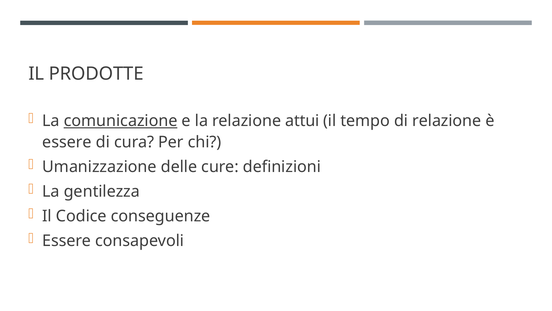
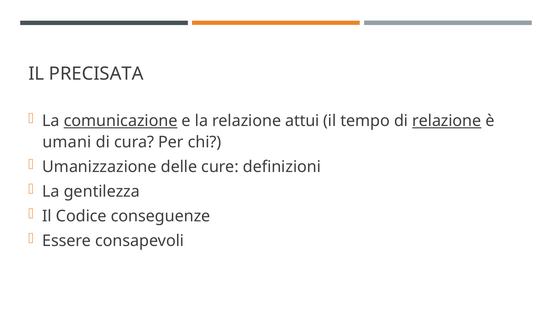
PRODOTTE: PRODOTTE -> PRECISATA
relazione at (447, 121) underline: none -> present
essere at (67, 142): essere -> umani
